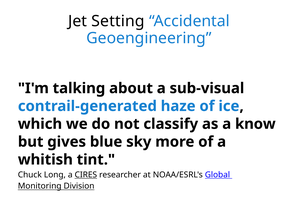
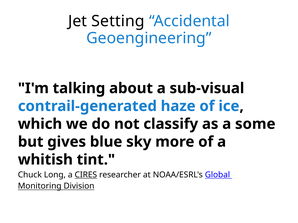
know: know -> some
